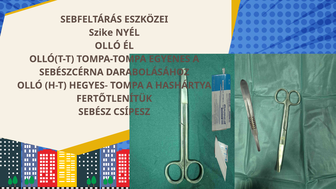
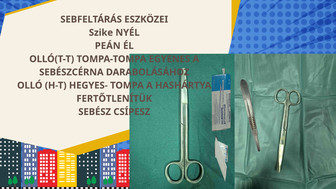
OLLÓ at (108, 46): OLLÓ -> PEÁN
